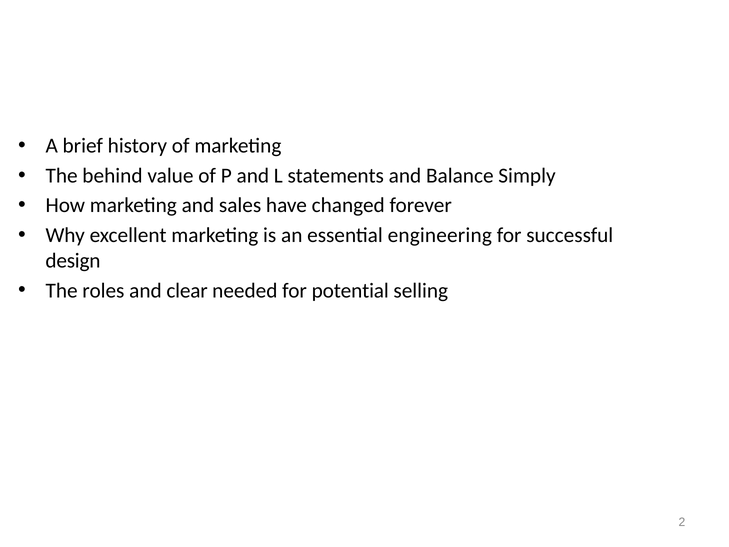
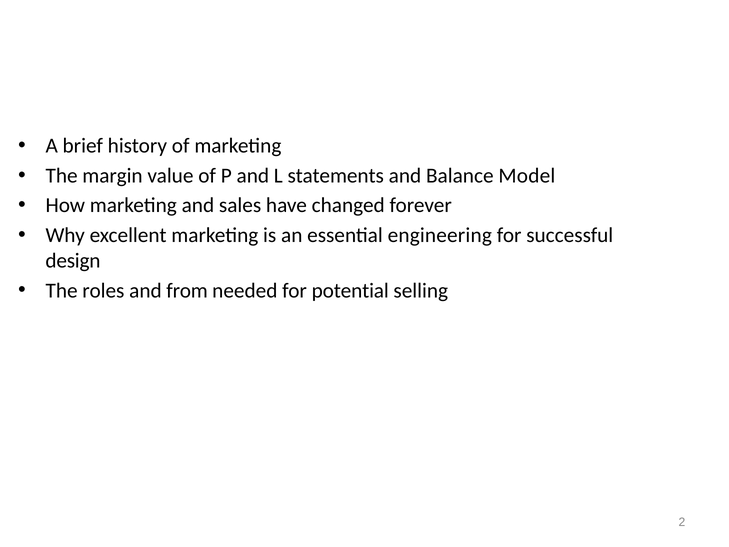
behind: behind -> margin
Simply: Simply -> Model
clear: clear -> from
